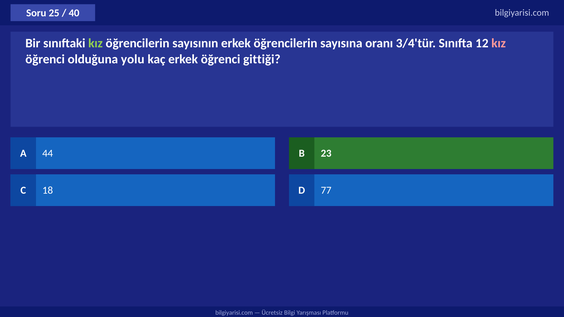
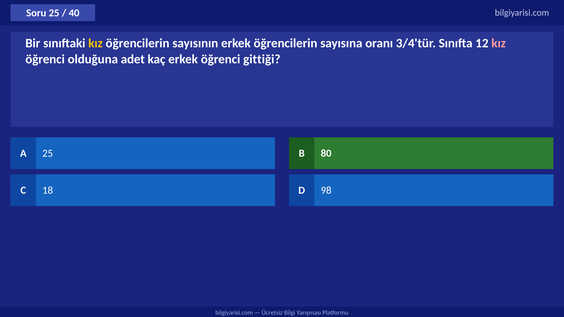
kız at (96, 43) colour: light green -> yellow
yolu: yolu -> adet
A 44: 44 -> 25
23: 23 -> 80
77: 77 -> 98
